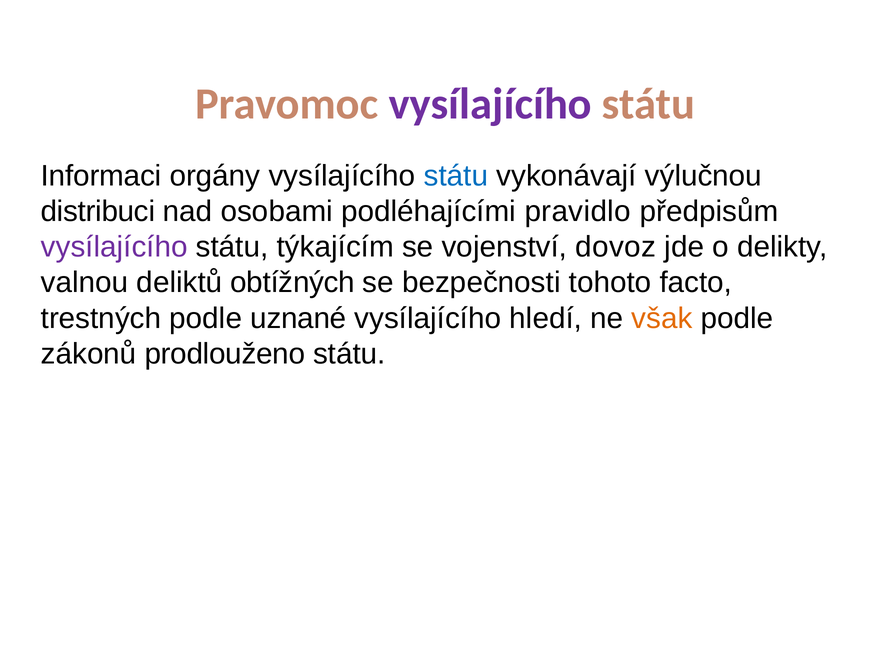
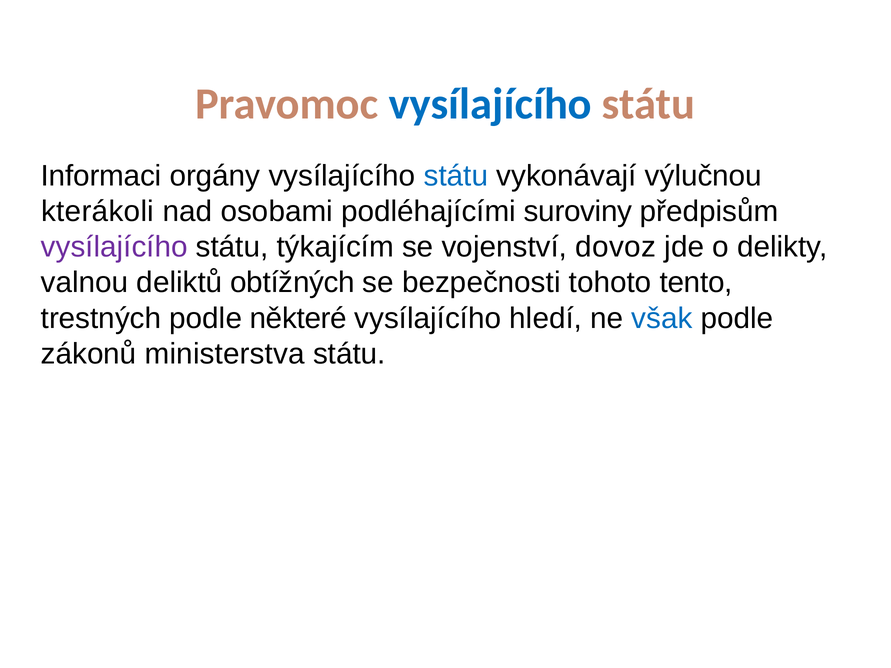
vysílajícího at (490, 104) colour: purple -> blue
distribuci: distribuci -> kterákoli
pravidlo: pravidlo -> suroviny
facto: facto -> tento
uznané: uznané -> některé
však colour: orange -> blue
prodlouženo: prodlouženo -> ministerstva
